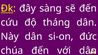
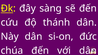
tháng: tháng -> thánh
